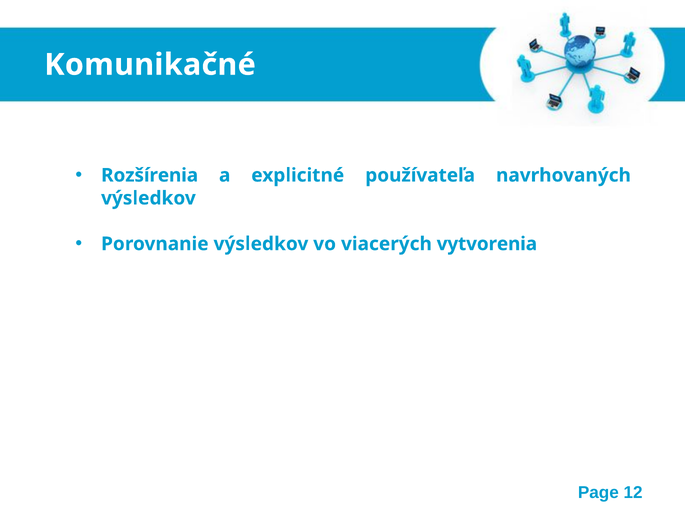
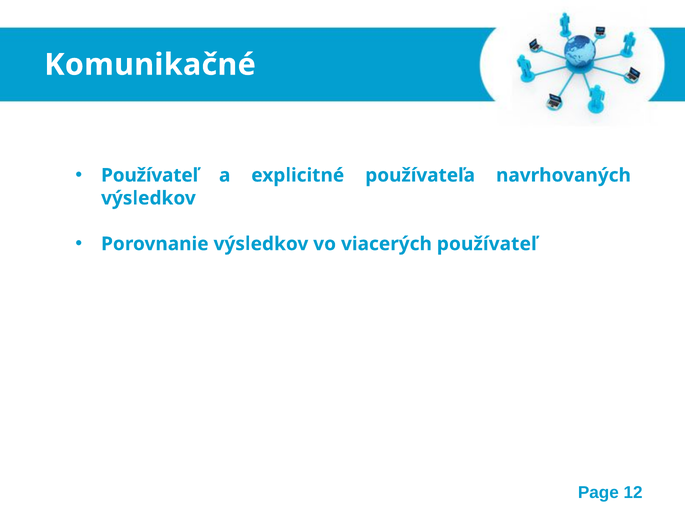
Rozšírenia at (150, 175): Rozšírenia -> Používateľ
viacerých vytvorenia: vytvorenia -> používateľ
